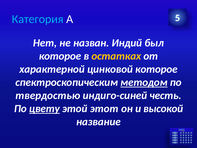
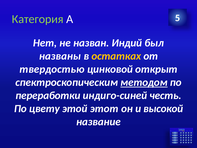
Категория colour: light blue -> light green
которое at (60, 56): которое -> названы
характерной: характерной -> твердостью
цинковой которое: которое -> открыт
твердостью: твердостью -> переработки
цвету underline: present -> none
